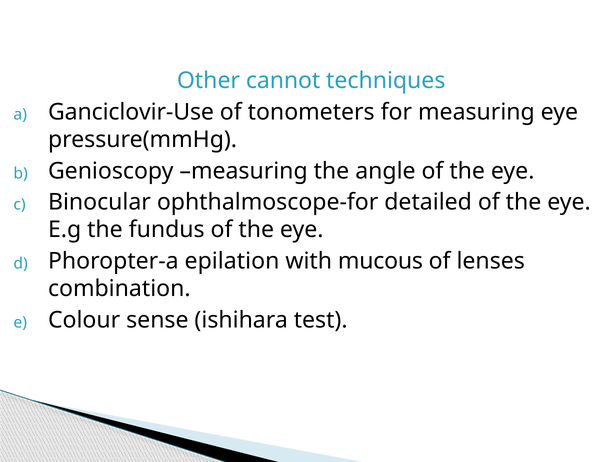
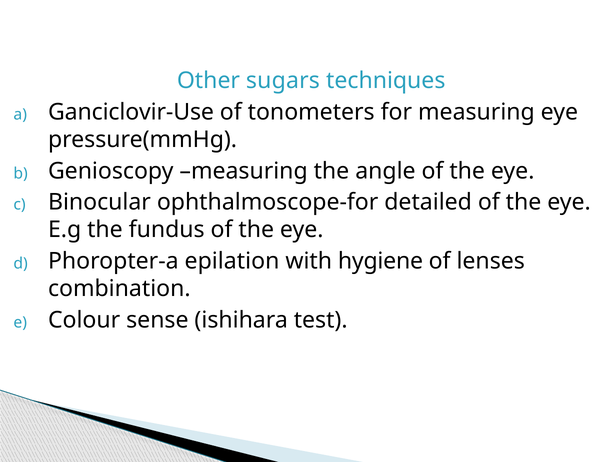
cannot: cannot -> sugars
mucous: mucous -> hygiene
